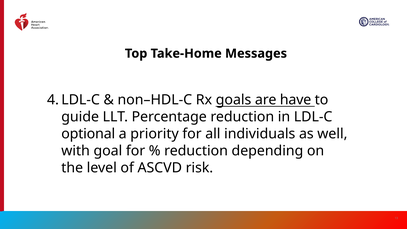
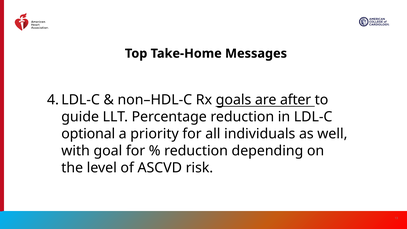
have: have -> after
